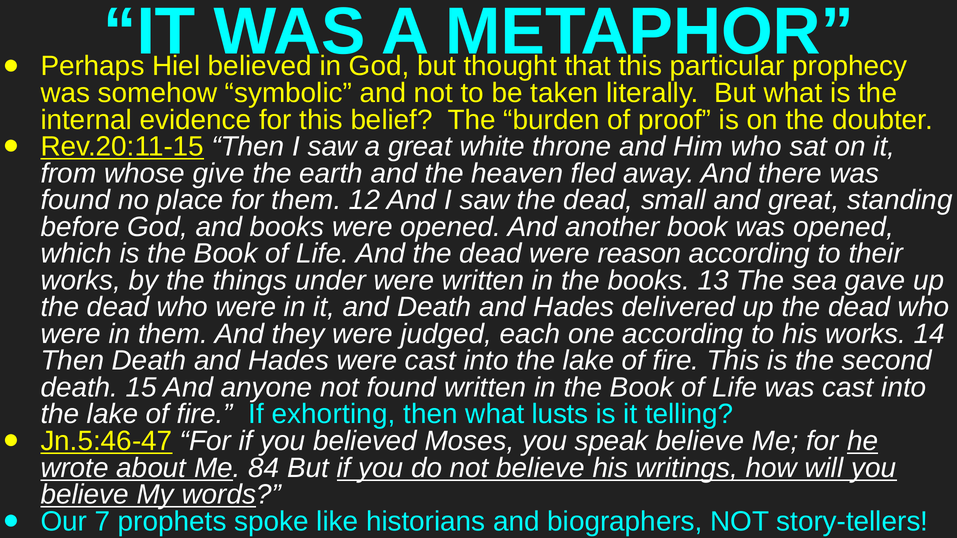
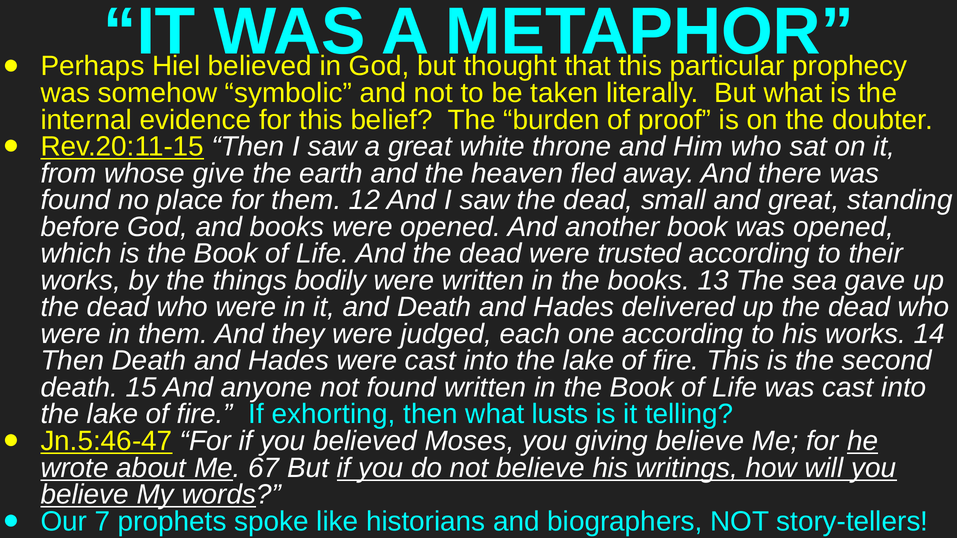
reason: reason -> trusted
under: under -> bodily
speak: speak -> giving
84: 84 -> 67
